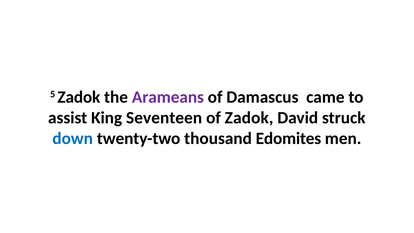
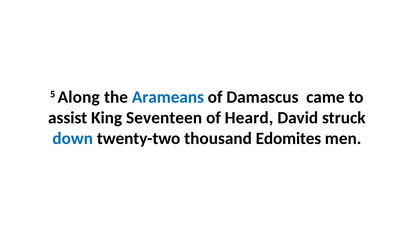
5 Zadok: Zadok -> Along
Arameans colour: purple -> blue
of Zadok: Zadok -> Heard
